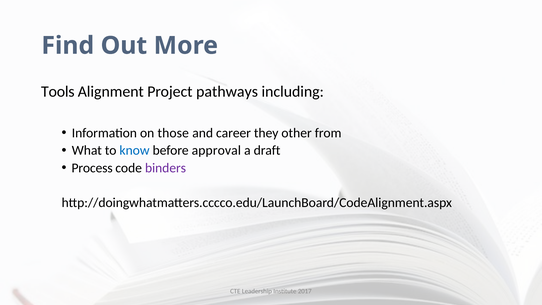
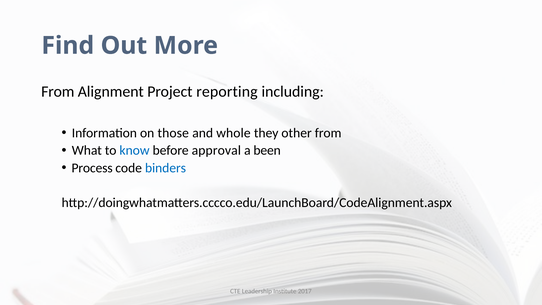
Tools at (58, 92): Tools -> From
pathways: pathways -> reporting
career: career -> whole
draft: draft -> been
binders colour: purple -> blue
